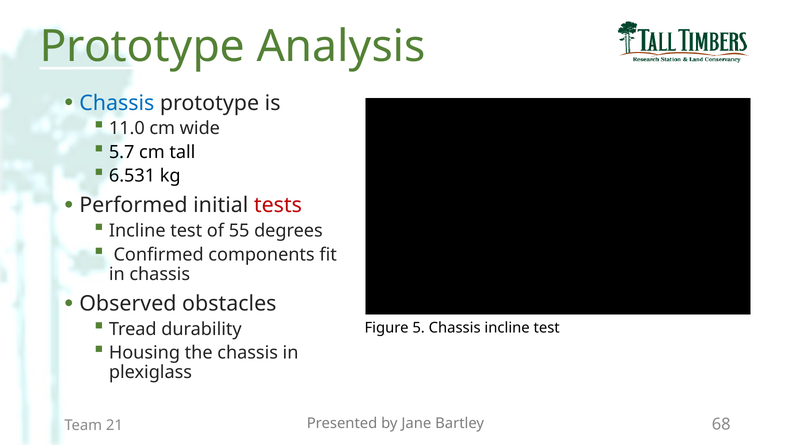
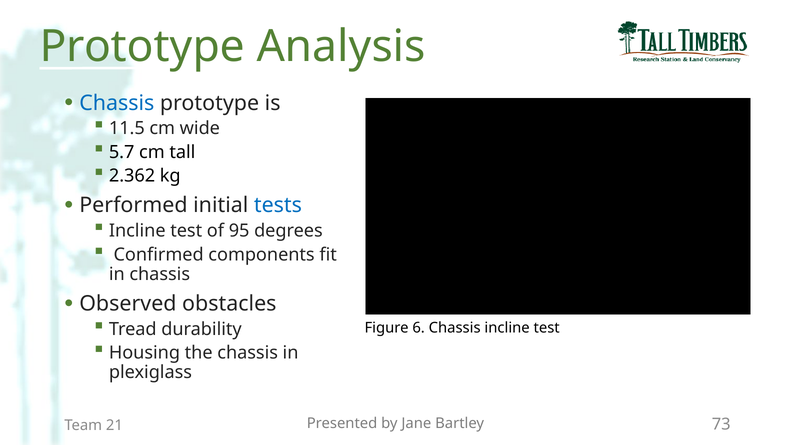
11.0: 11.0 -> 11.5
6.531: 6.531 -> 2.362
tests colour: red -> blue
55: 55 -> 95
5: 5 -> 6
68: 68 -> 73
